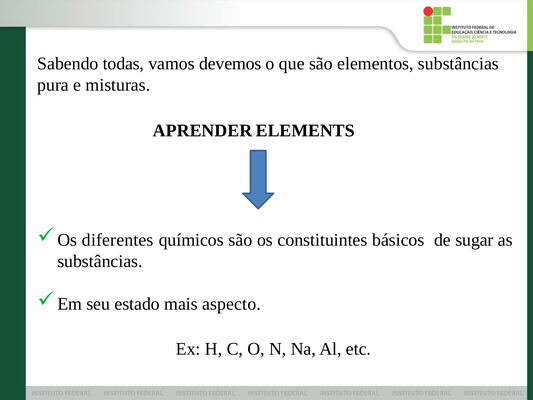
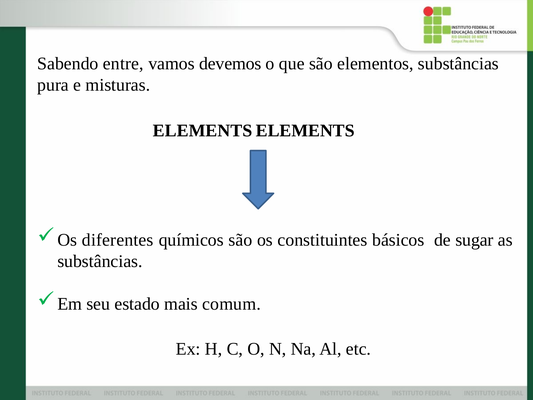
todas: todas -> entre
APRENDER at (203, 130): APRENDER -> ELEMENTS
aspecto: aspecto -> comum
